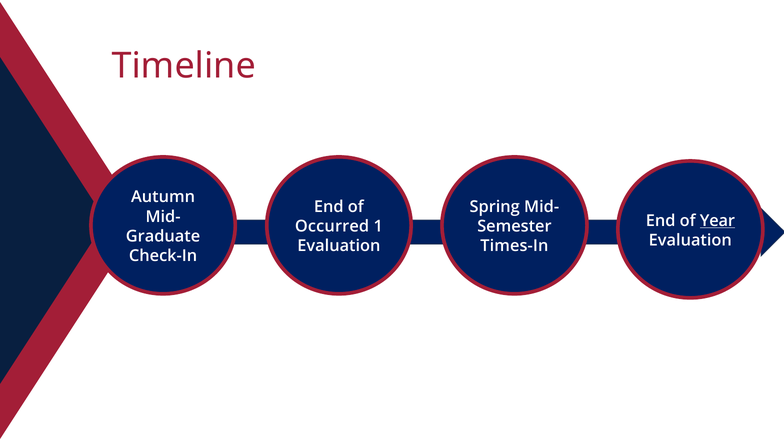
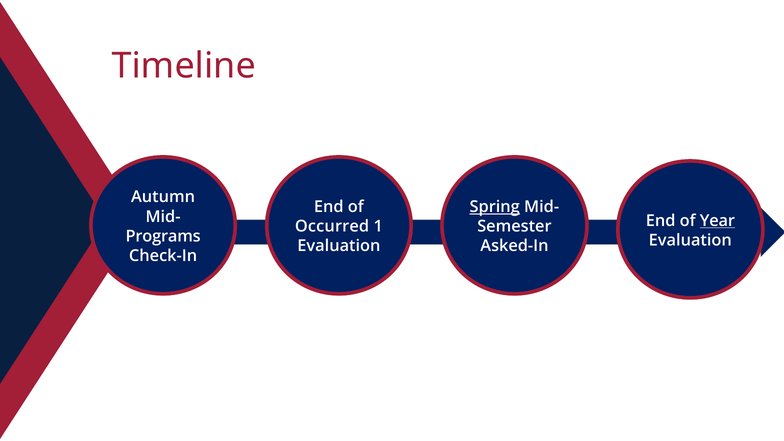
Spring underline: none -> present
Graduate: Graduate -> Programs
Times-In: Times-In -> Asked-In
